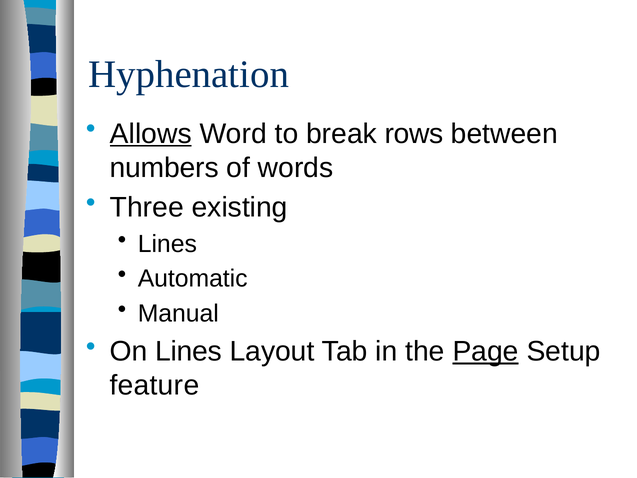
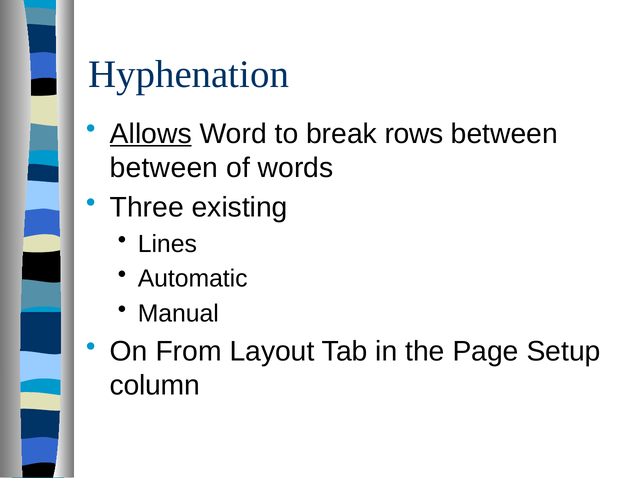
numbers at (164, 168): numbers -> between
On Lines: Lines -> From
Page underline: present -> none
feature: feature -> column
